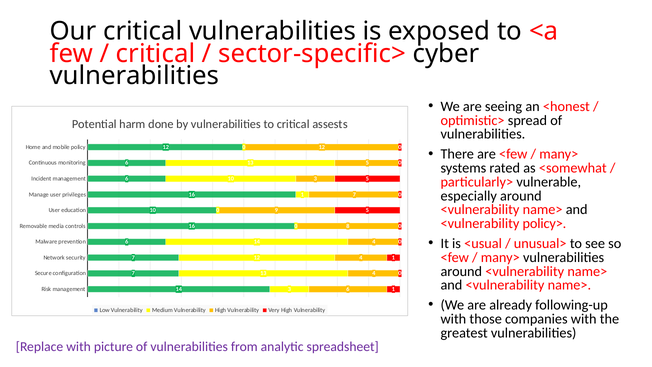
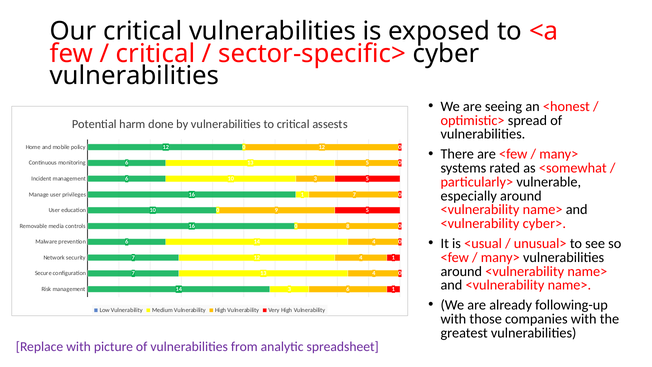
policy>: policy> -> cyber>
